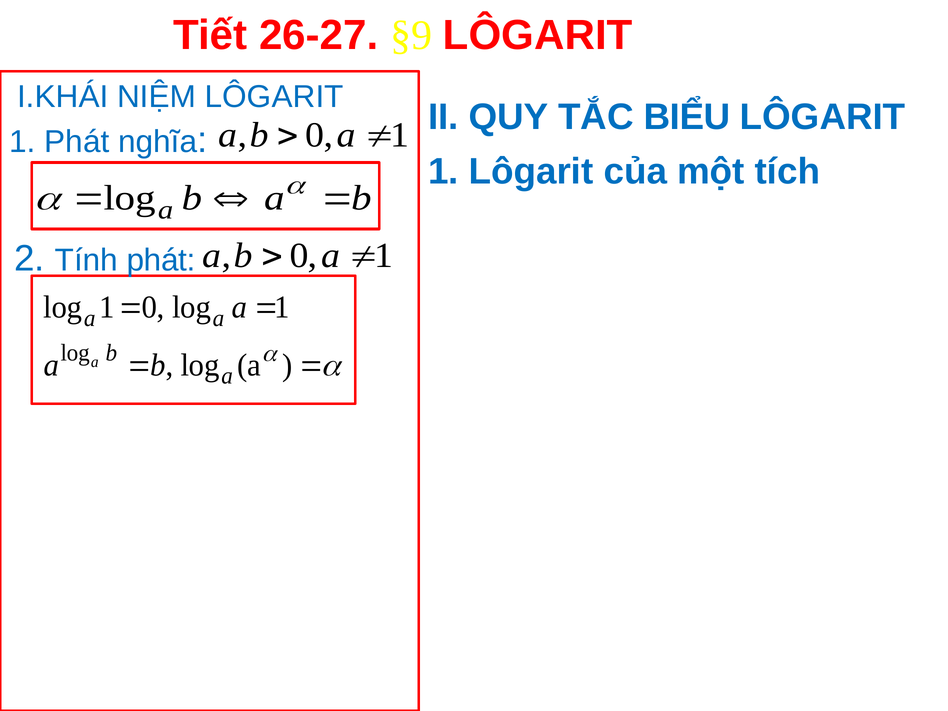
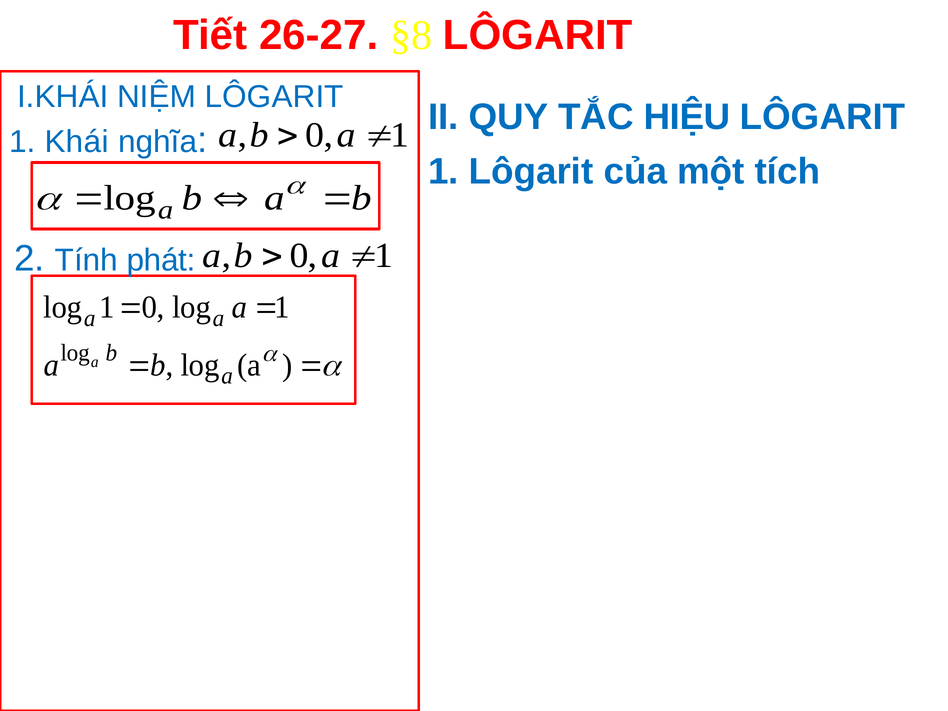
§9: §9 -> §8
BIỂU: BIỂU -> HIỆU
1 Phát: Phát -> Khái
